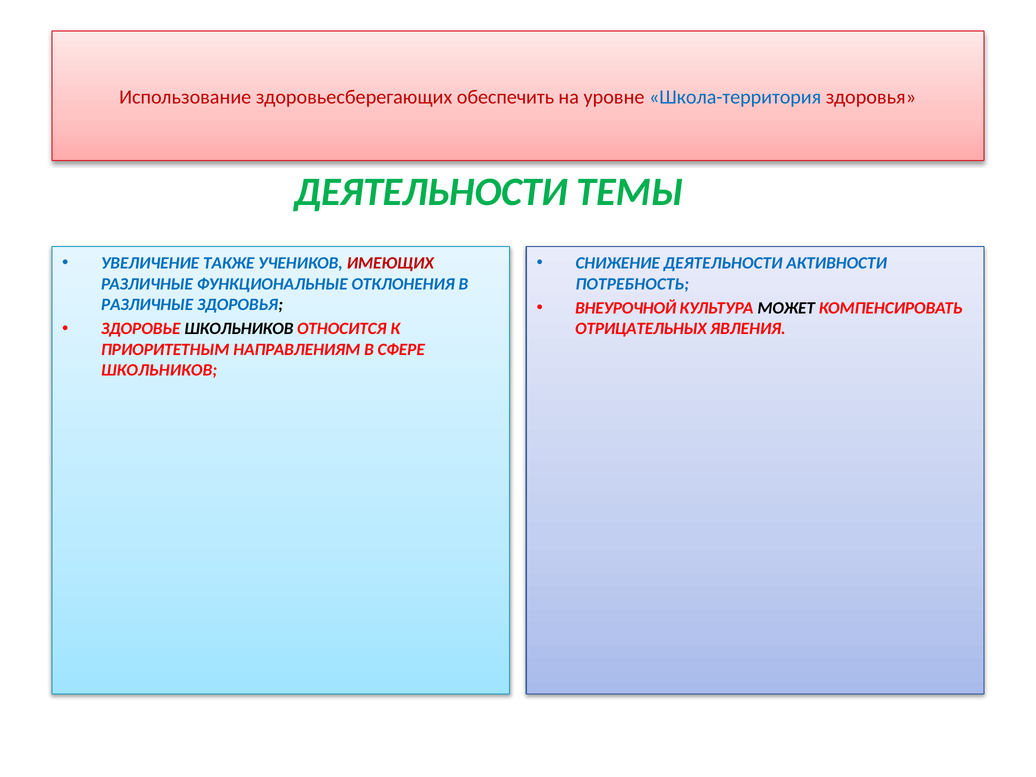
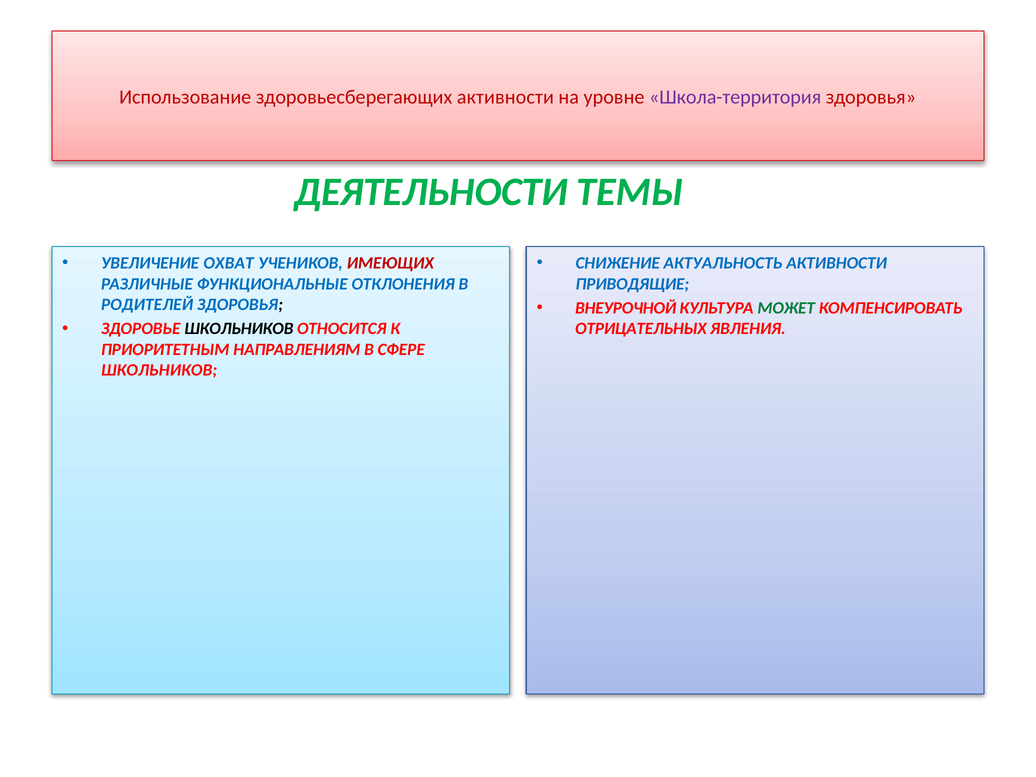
здоровьесберегающих обеспечить: обеспечить -> активности
Школа-территория colour: blue -> purple
ТАКЖЕ: ТАКЖЕ -> ОХВАТ
СНИЖЕНИЕ ДЕЯТЕЛЬНОСТИ: ДЕЯТЕЛЬНОСТИ -> АКТУАЛЬНОСТЬ
ПОТРЕБНОСТЬ: ПОТРЕБНОСТЬ -> ПРИВОДЯЩИЕ
РАЗЛИЧНЫЕ at (147, 305): РАЗЛИЧНЫЕ -> РОДИТЕЛЕЙ
МОЖЕТ colour: black -> green
